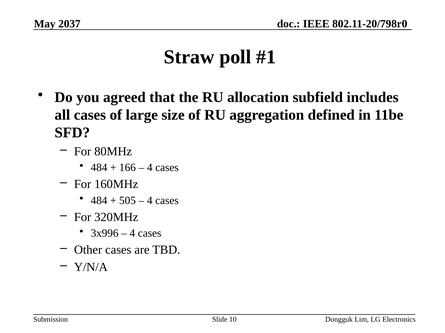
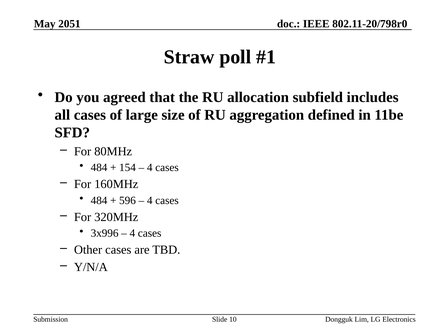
2037: 2037 -> 2051
166: 166 -> 154
505: 505 -> 596
